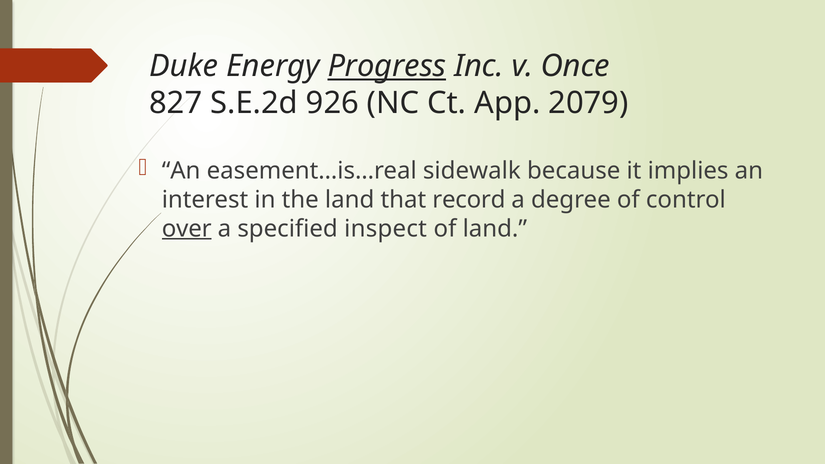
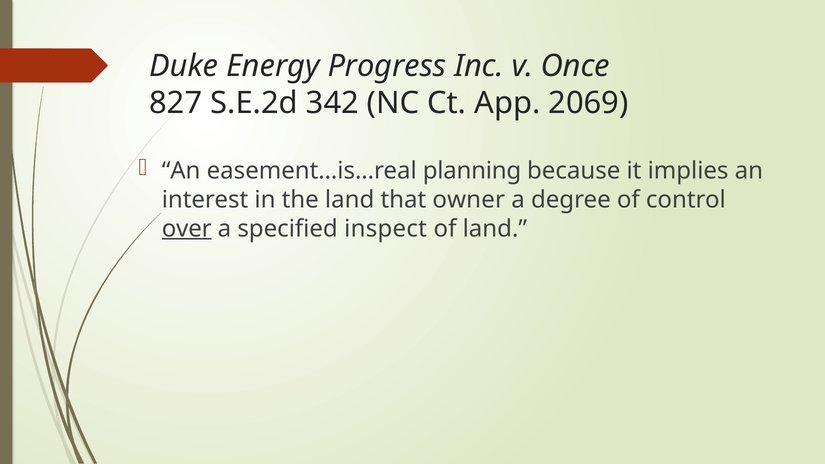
Progress underline: present -> none
926: 926 -> 342
2079: 2079 -> 2069
sidewalk: sidewalk -> planning
record: record -> owner
